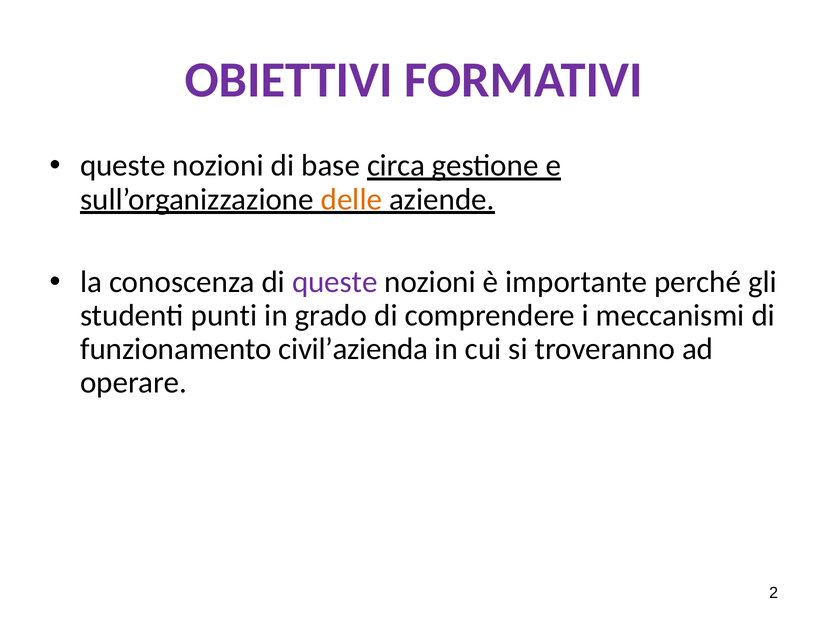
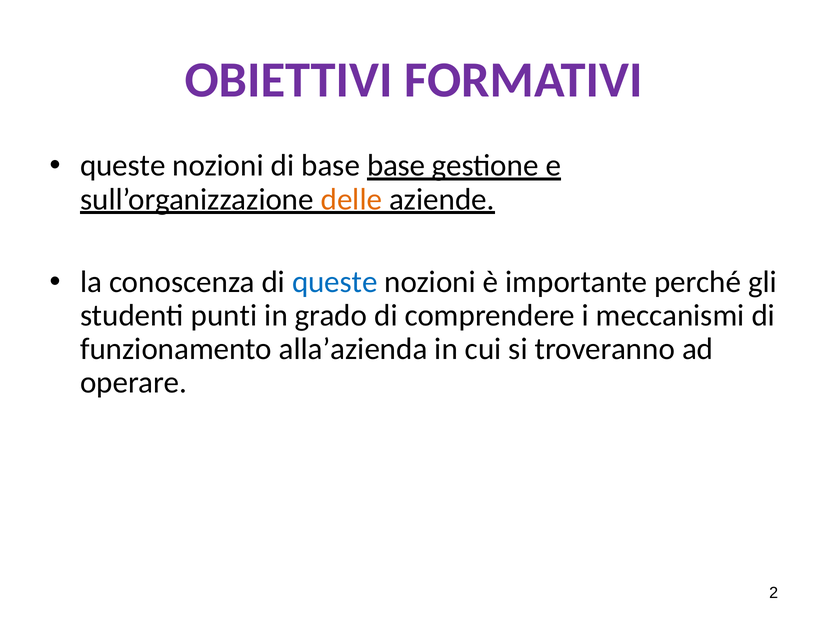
base circa: circa -> base
queste at (335, 282) colour: purple -> blue
civil’azienda: civil’azienda -> alla’azienda
